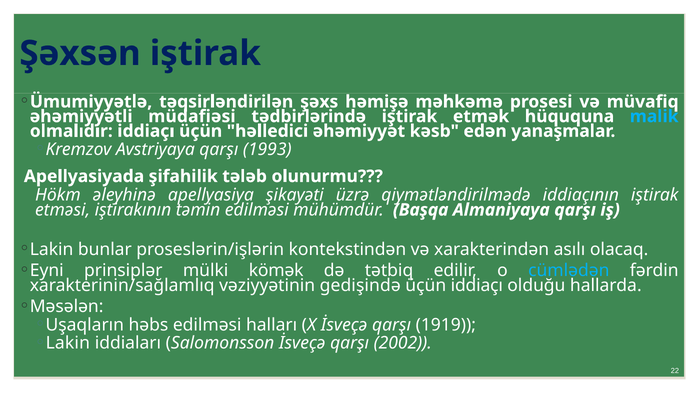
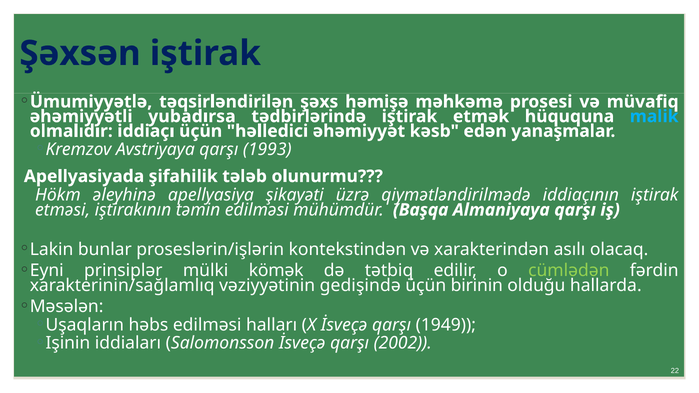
müdafiəsi: müdafiəsi -> yubadırsa
cümlədən colour: light blue -> light green
üçün iddiaçı: iddiaçı -> birinin
1919: 1919 -> 1949
Lakin at (68, 343): Lakin -> Işinin
